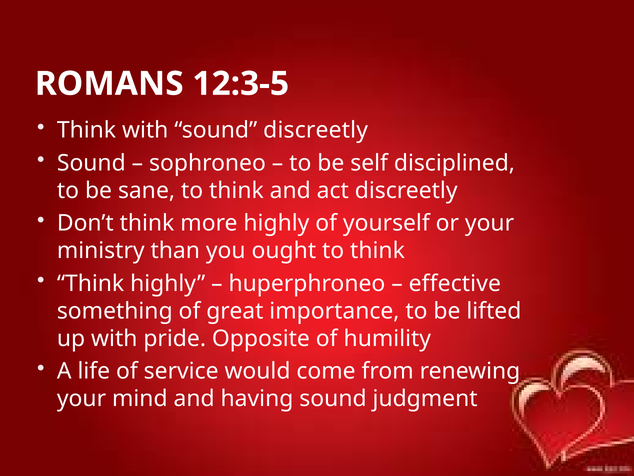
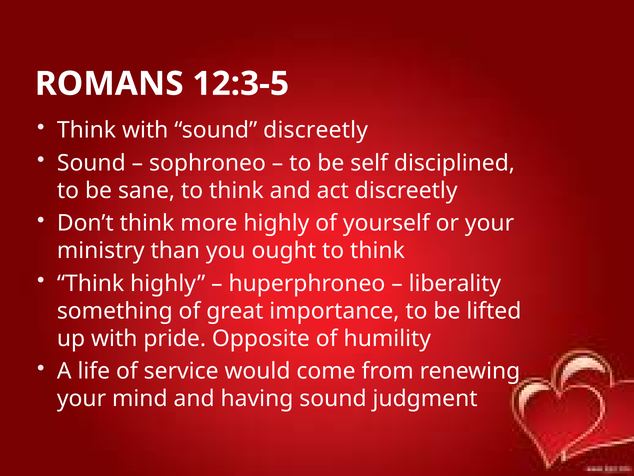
effective: effective -> liberality
